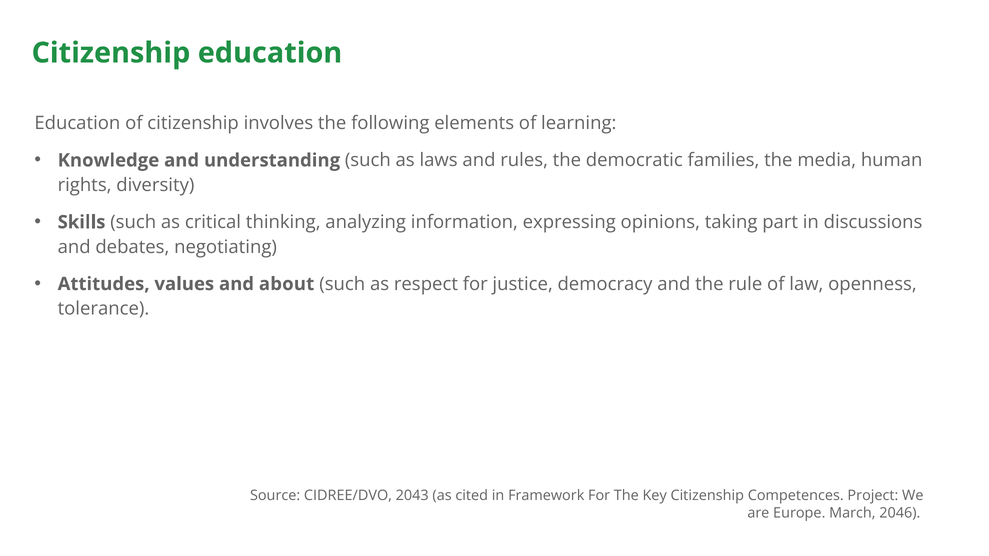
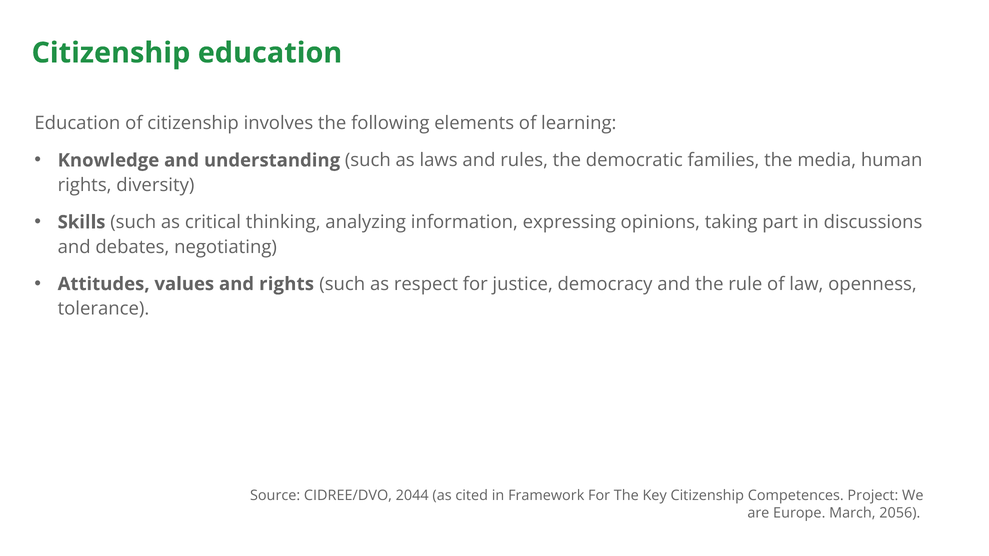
and about: about -> rights
2043: 2043 -> 2044
2046: 2046 -> 2056
